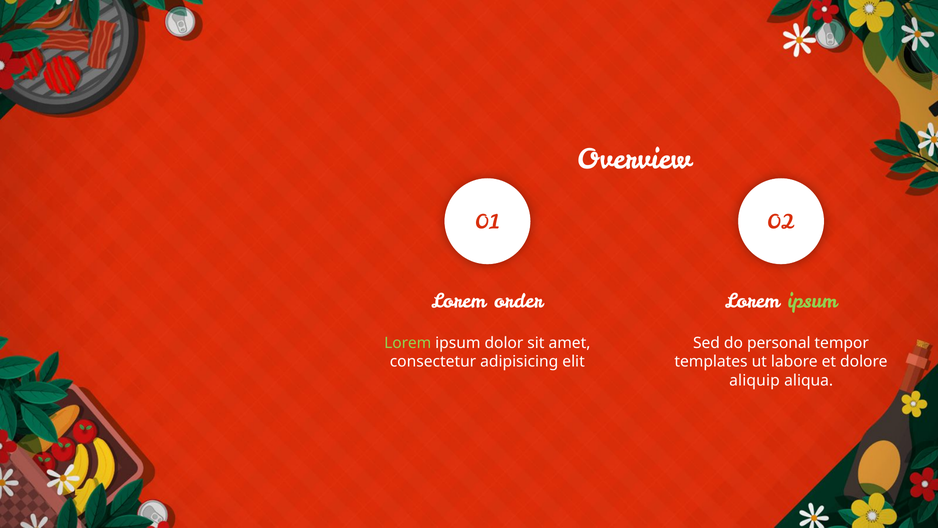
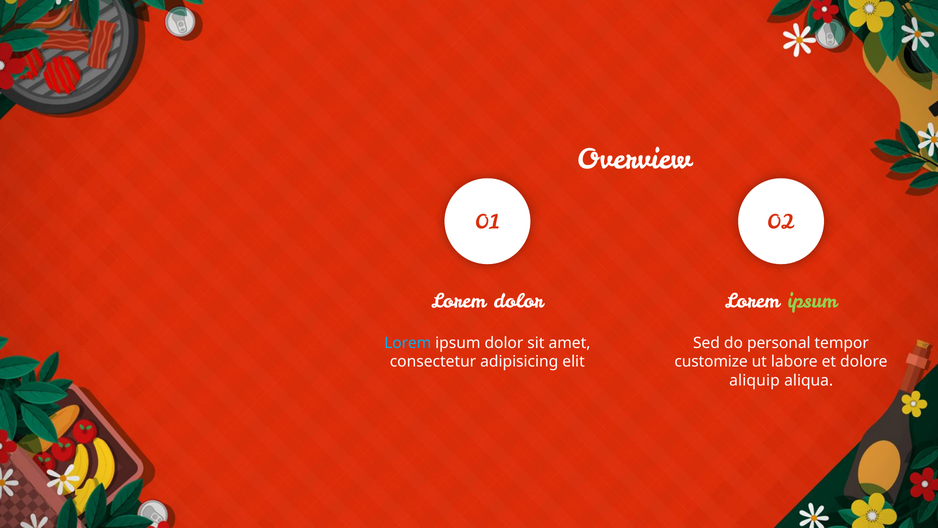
Lorem order: order -> dolor
Lorem at (408, 343) colour: light green -> light blue
templates: templates -> customize
